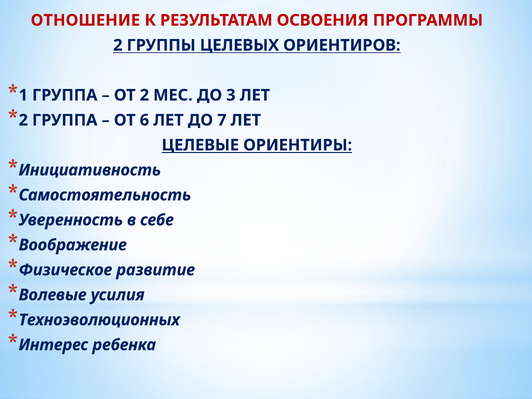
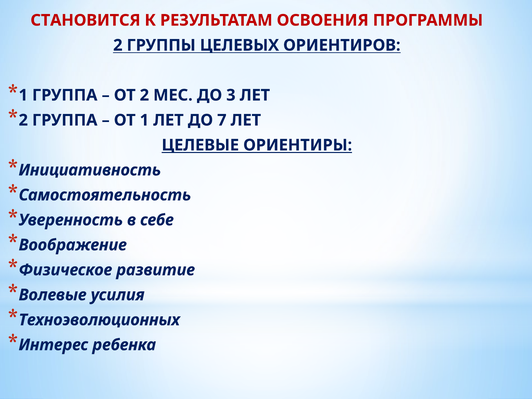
ОТНОШЕНИЕ: ОТНОШЕНИЕ -> СТАНОВИТСЯ
ОТ 6: 6 -> 1
